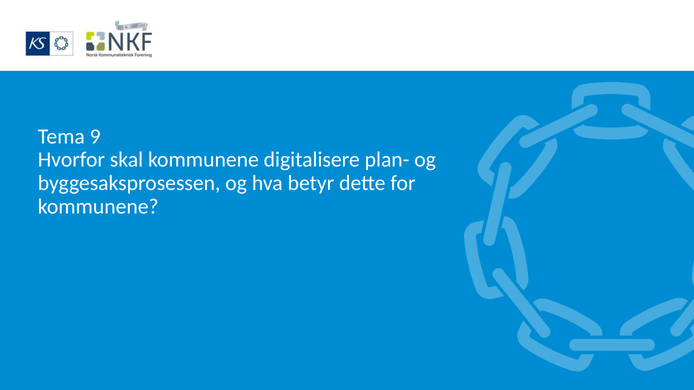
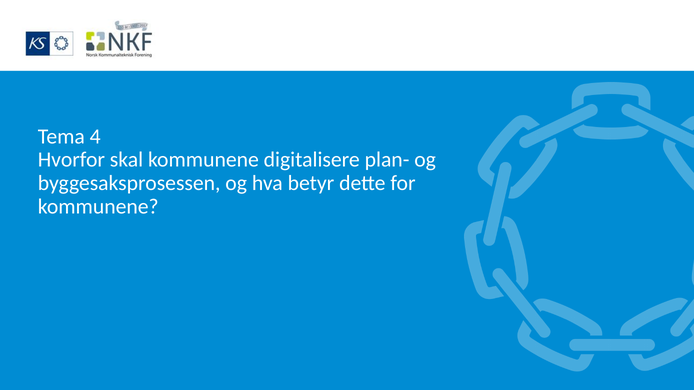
9: 9 -> 4
